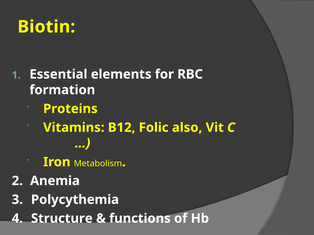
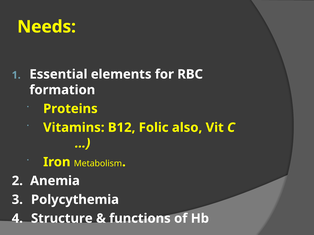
Biotin: Biotin -> Needs
